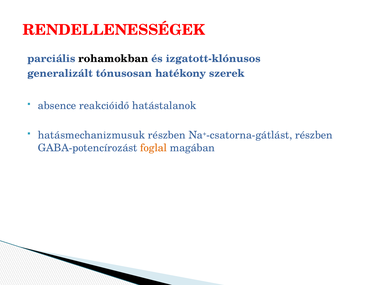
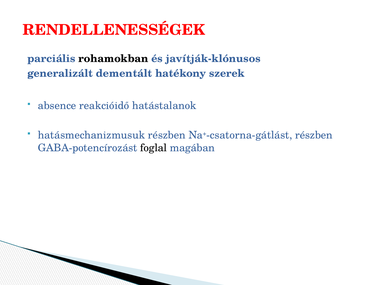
izgatott-klónusos: izgatott-klónusos -> javítják-klónusos
tónusosan: tónusosan -> dementált
foglal colour: orange -> black
